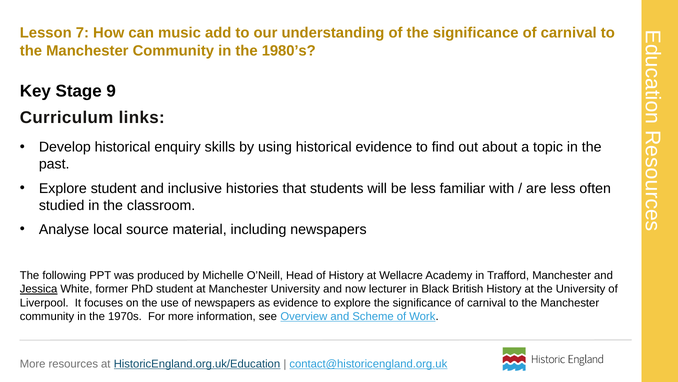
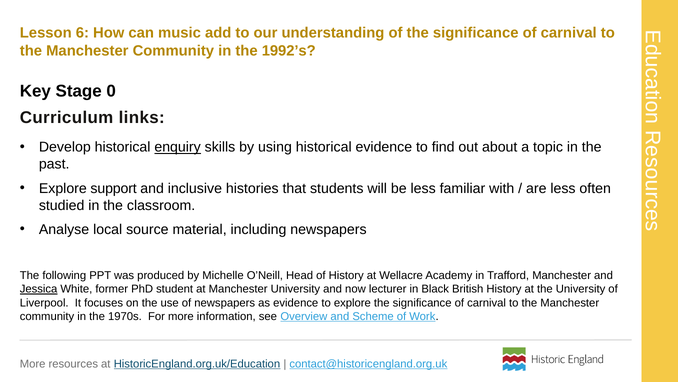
7: 7 -> 6
1980’s: 1980’s -> 1992’s
9: 9 -> 0
enquiry underline: none -> present
Explore student: student -> support
